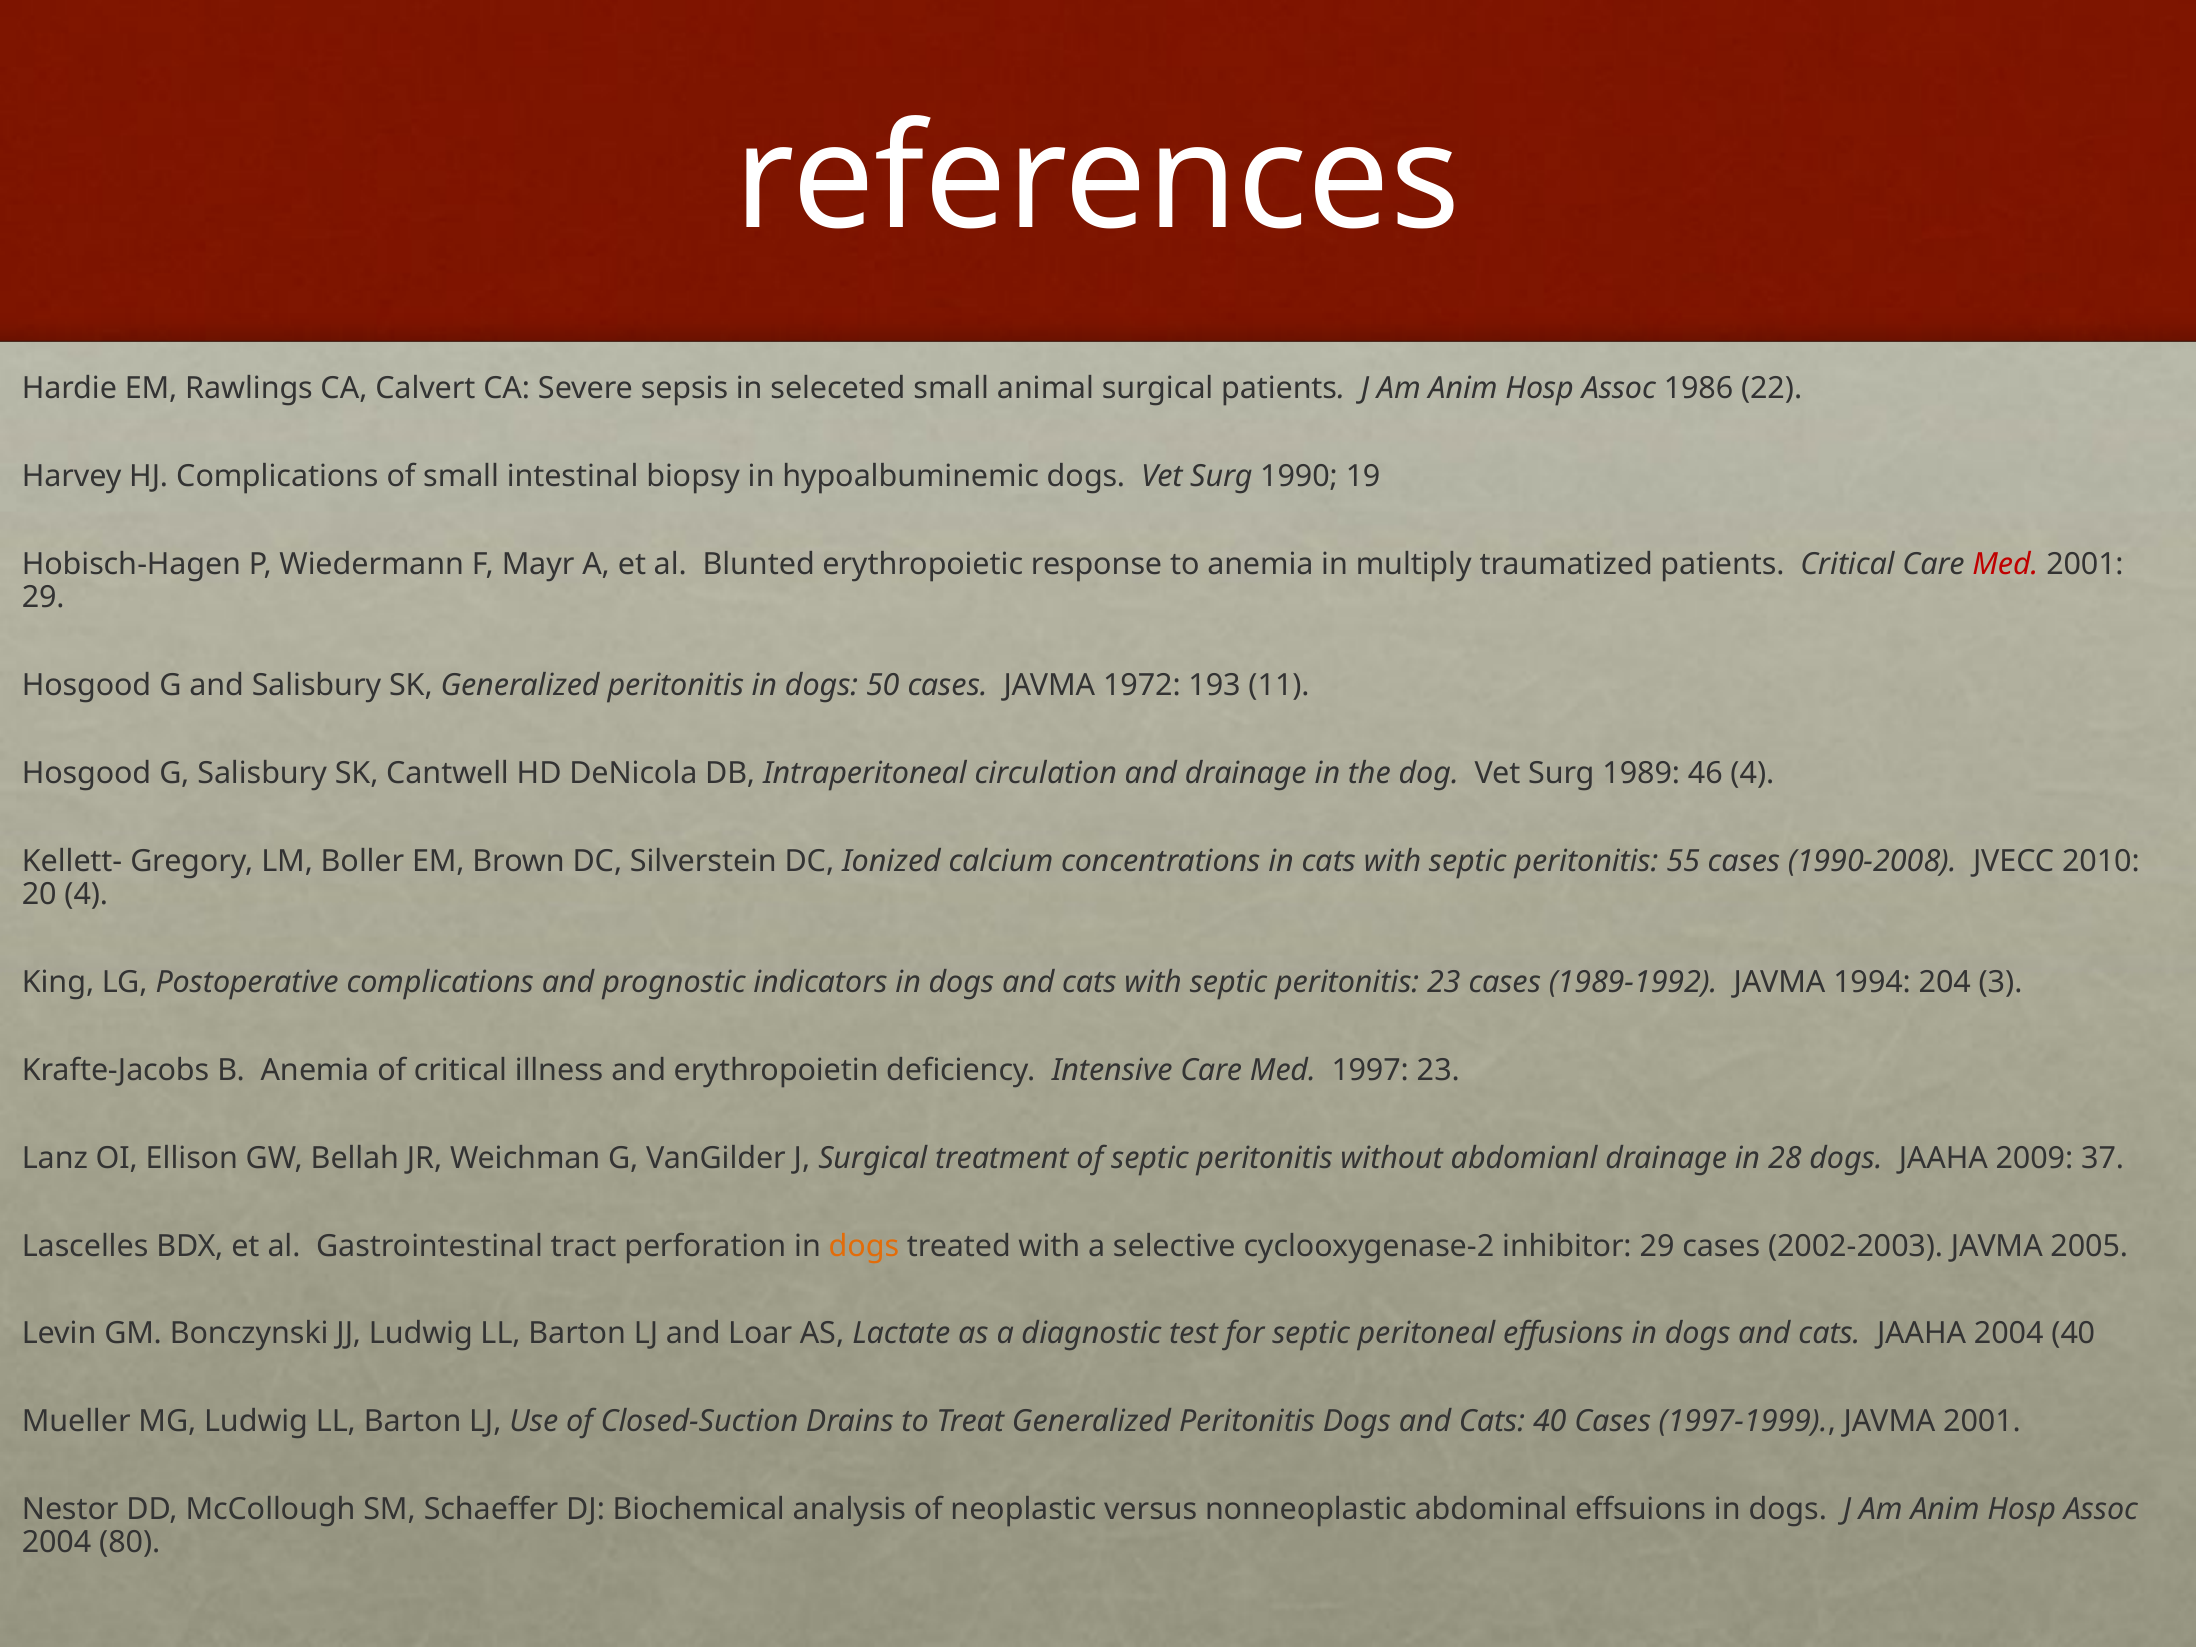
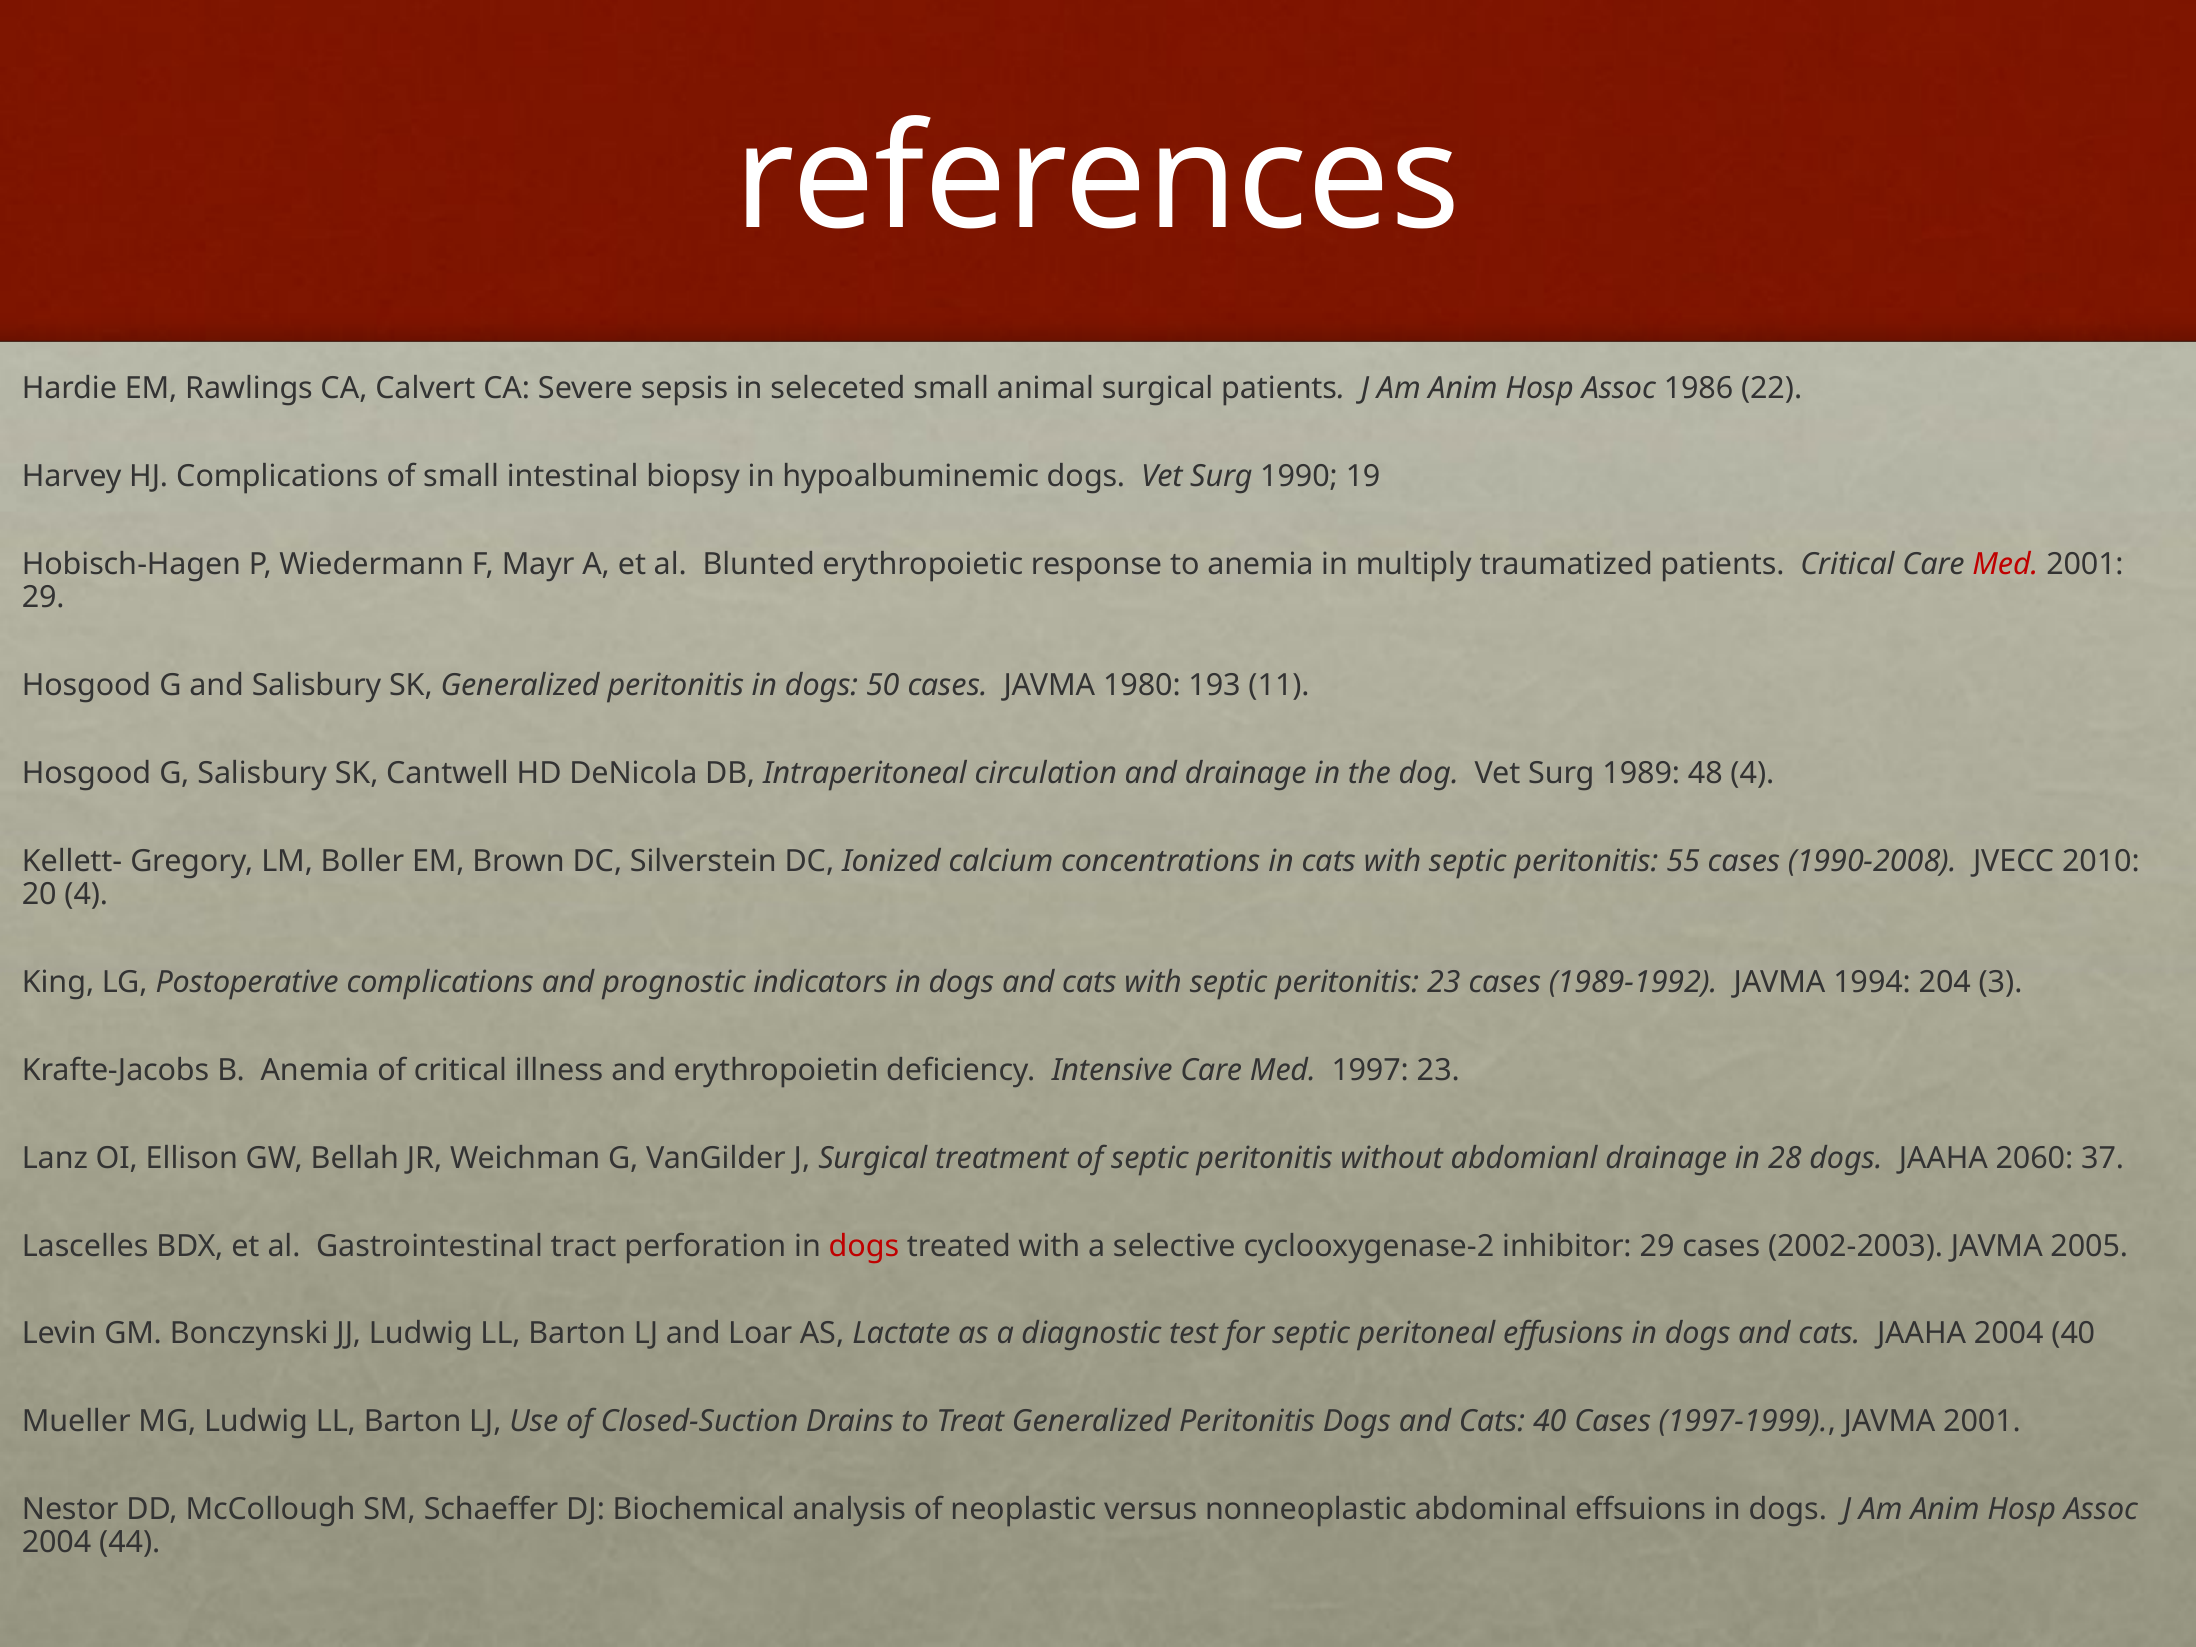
1972: 1972 -> 1980
46: 46 -> 48
2009: 2009 -> 2060
dogs at (864, 1246) colour: orange -> red
80: 80 -> 44
